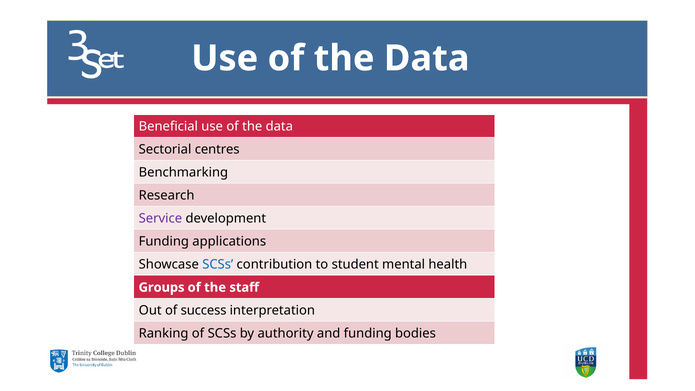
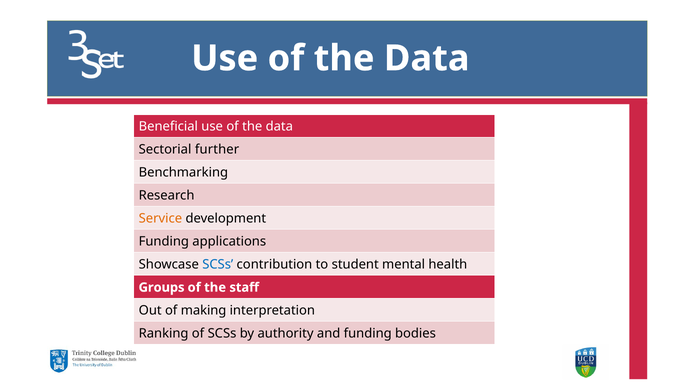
centres: centres -> further
Service colour: purple -> orange
success: success -> making
